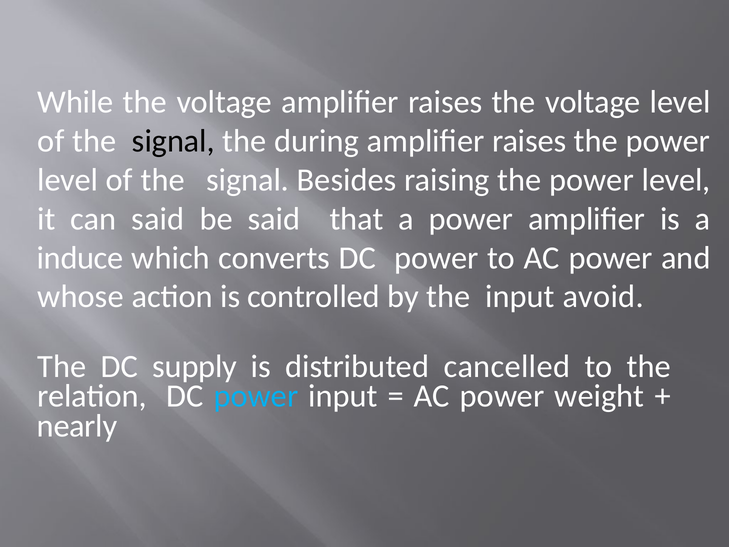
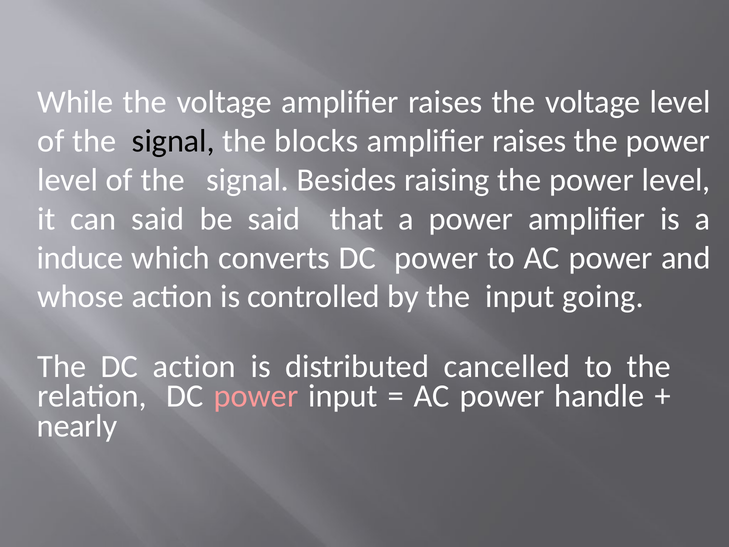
during: during -> blocks
avoid: avoid -> going
DC supply: supply -> action
power at (256, 396) colour: light blue -> pink
weight: weight -> handle
